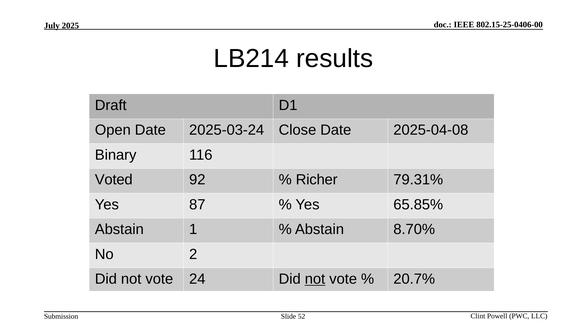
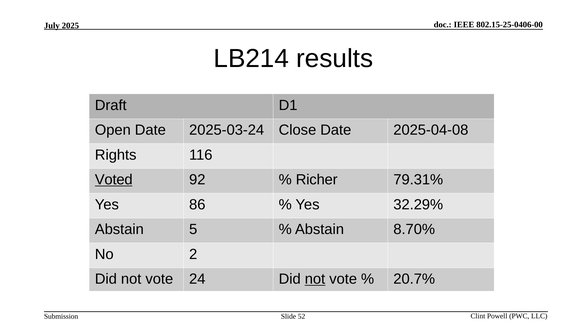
Binary: Binary -> Rights
Voted underline: none -> present
87: 87 -> 86
65.85%: 65.85% -> 32.29%
1: 1 -> 5
